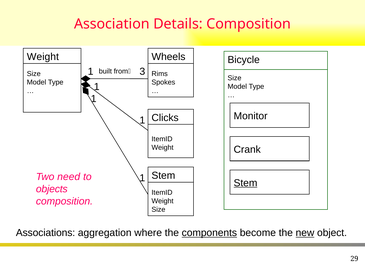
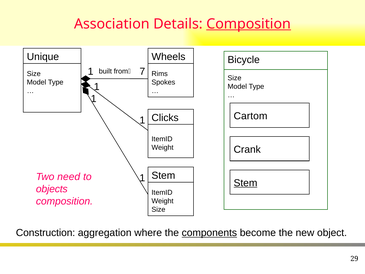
Composition at (249, 24) underline: none -> present
Weight at (43, 57): Weight -> Unique
3: 3 -> 7
Monitor: Monitor -> Cartom
Associations: Associations -> Construction
new underline: present -> none
